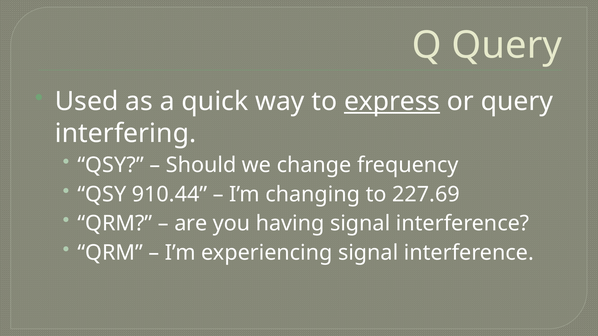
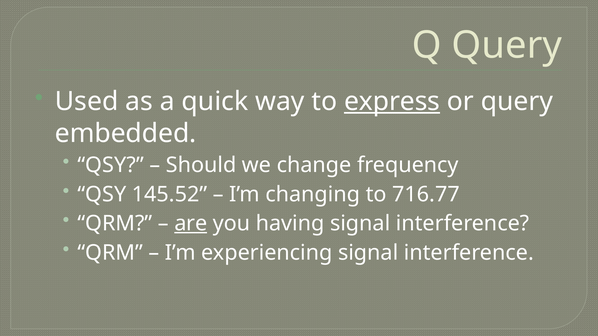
interfering: interfering -> embedded
910.44: 910.44 -> 145.52
227.69: 227.69 -> 716.77
are underline: none -> present
